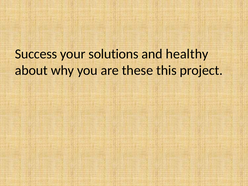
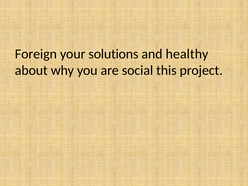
Success: Success -> Foreign
these: these -> social
